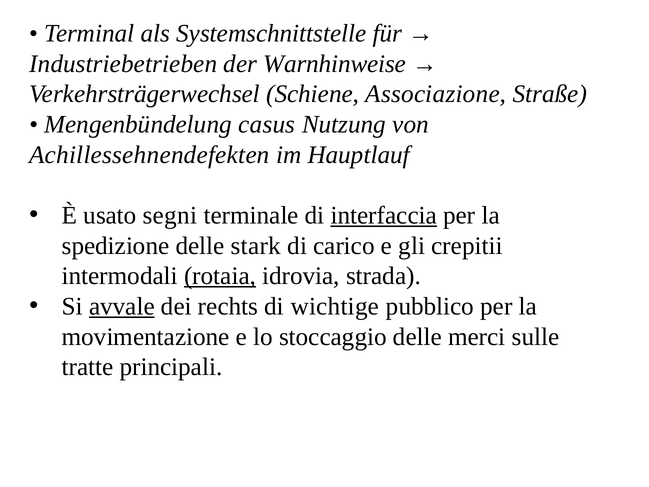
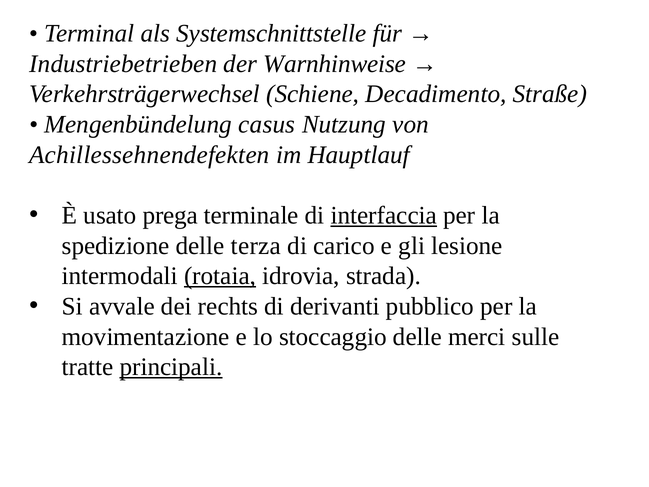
Associazione: Associazione -> Decadimento
segni: segni -> prega
stark: stark -> terza
crepitii: crepitii -> lesione
avvale underline: present -> none
wichtige: wichtige -> derivanti
principali underline: none -> present
